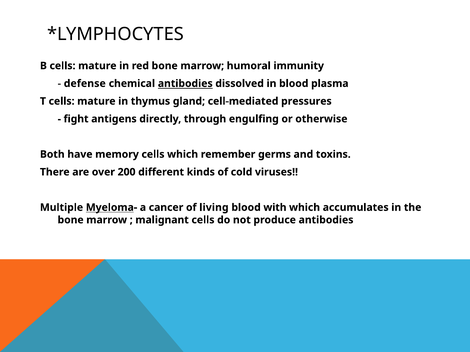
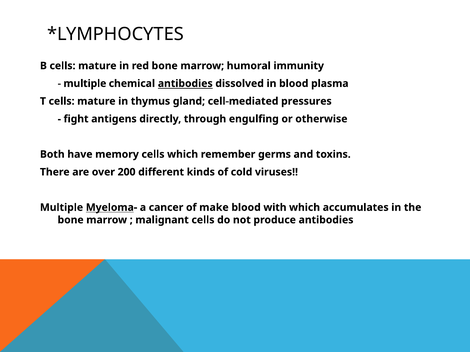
defense at (85, 84): defense -> multiple
living: living -> make
